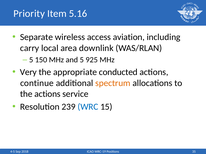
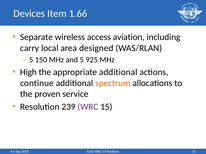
Priority: Priority -> Devices
5.16: 5.16 -> 1.66
downlink: downlink -> designed
Very: Very -> High
appropriate conducted: conducted -> additional
the actions: actions -> proven
WRC colour: blue -> purple
